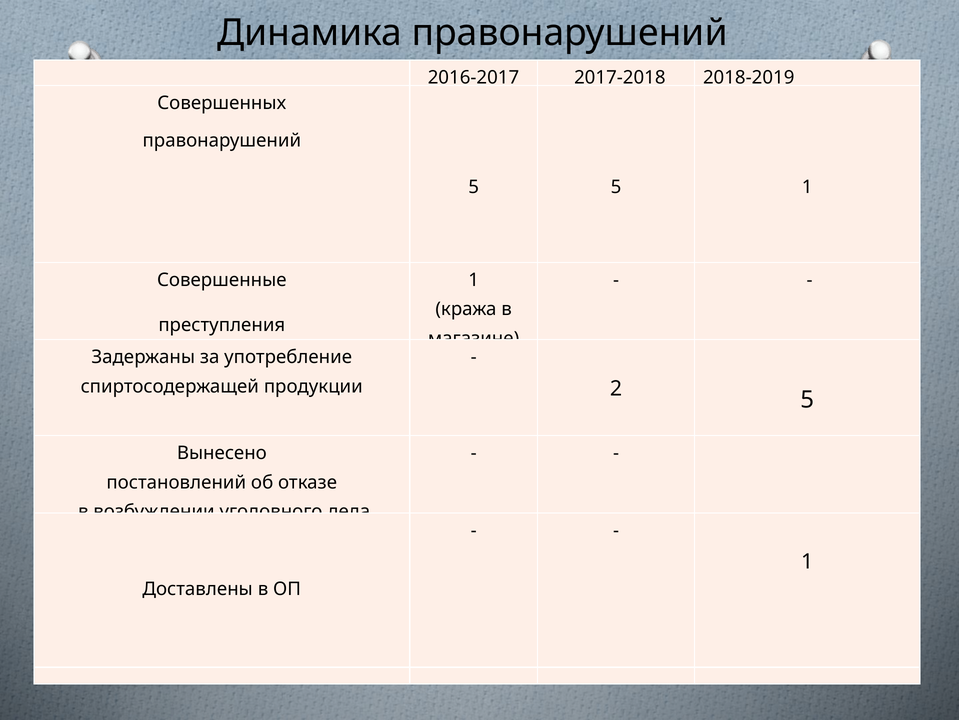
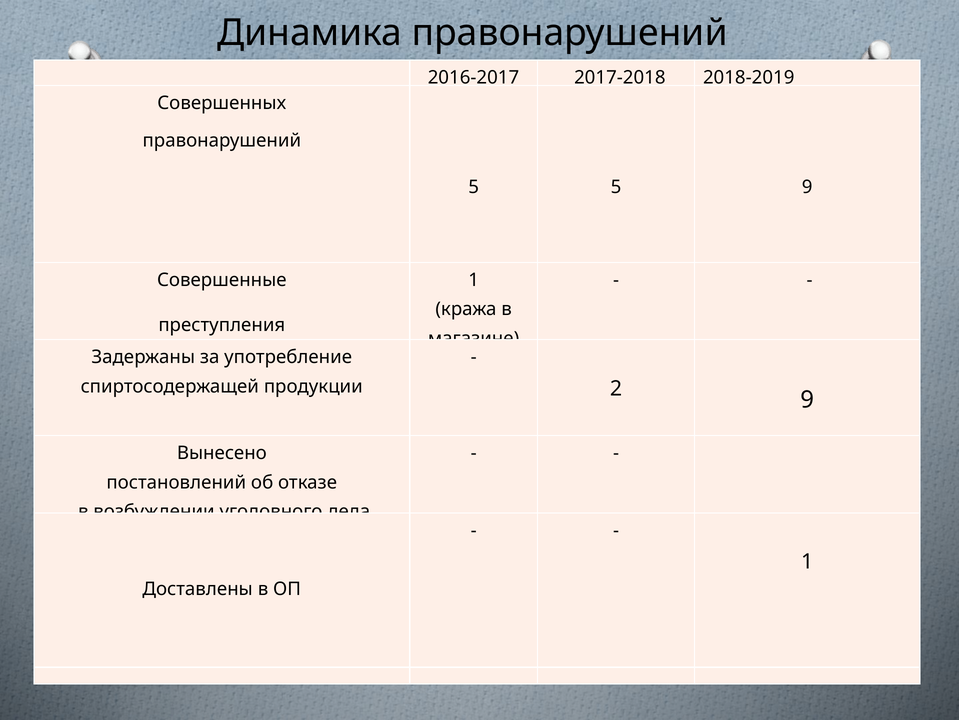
5 1: 1 -> 9
2 5: 5 -> 9
